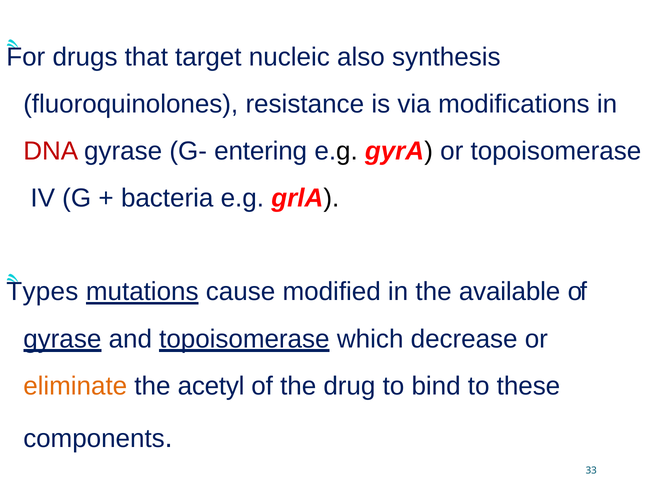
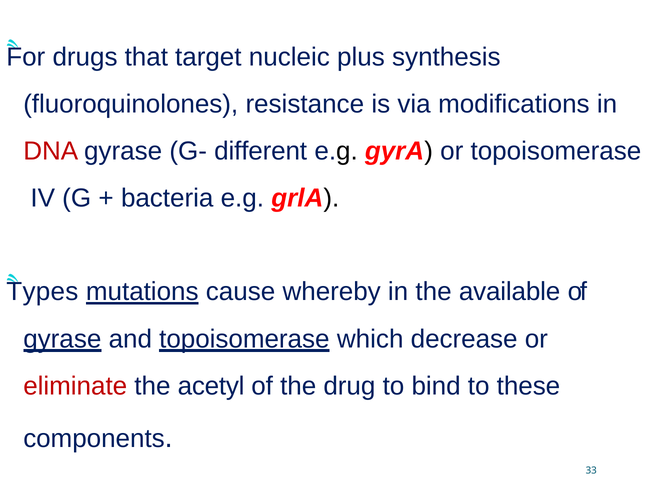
also: also -> plus
entering: entering -> different
modified: modified -> whereby
eliminate colour: orange -> red
